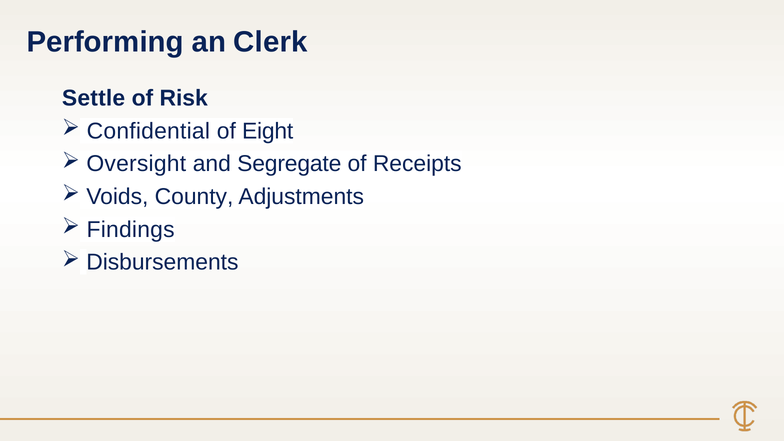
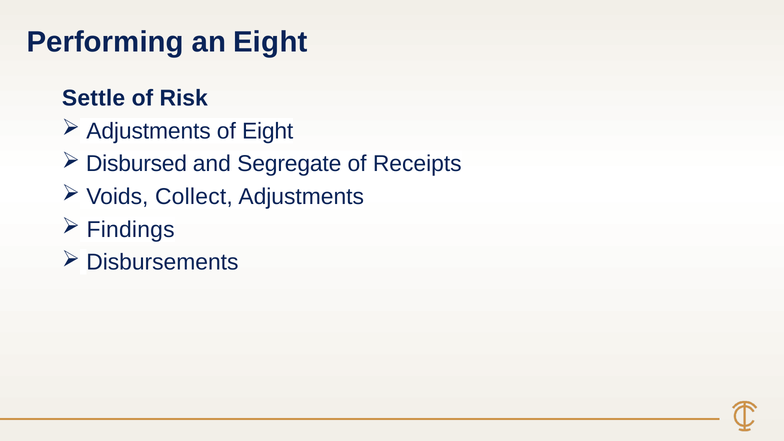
an Clerk: Clerk -> Eight
Confidential at (148, 131): Confidential -> Adjustments
Oversight: Oversight -> Disbursed
County: County -> Collect
